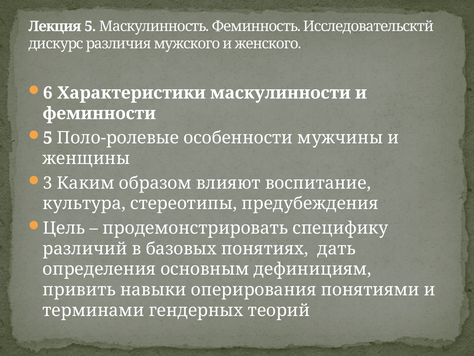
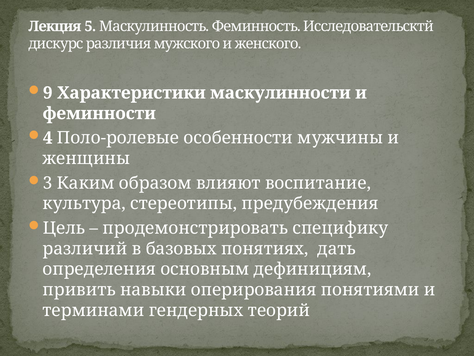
6: 6 -> 9
5 at (48, 138): 5 -> 4
